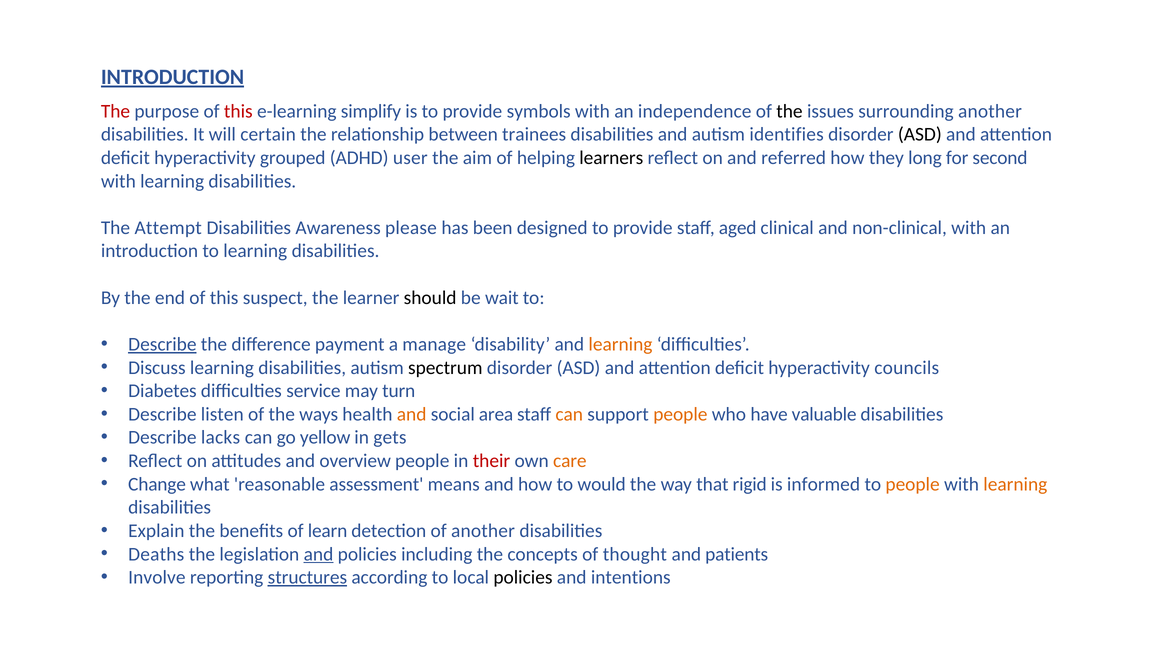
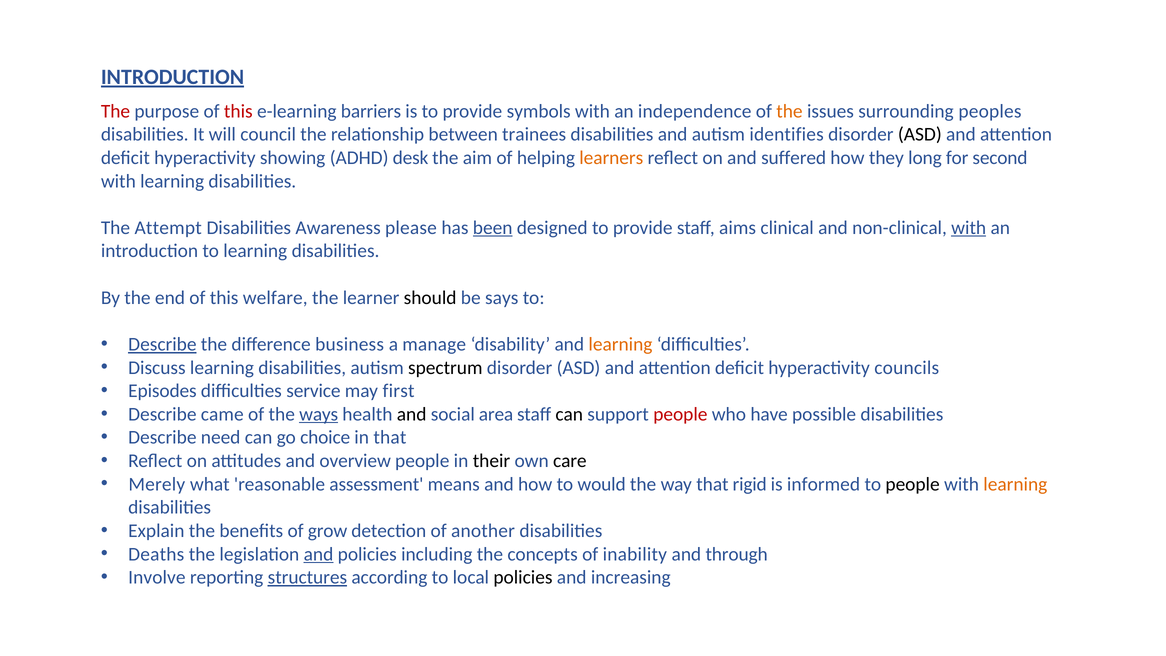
simplify: simplify -> barriers
the at (789, 111) colour: black -> orange
surrounding another: another -> peoples
certain: certain -> council
grouped: grouped -> showing
user: user -> desk
learners colour: black -> orange
referred: referred -> suffered
been underline: none -> present
aged: aged -> aims
with at (969, 228) underline: none -> present
suspect: suspect -> welfare
wait: wait -> says
payment: payment -> business
Diabetes: Diabetes -> Episodes
turn: turn -> first
listen: listen -> came
ways underline: none -> present
and at (412, 414) colour: orange -> black
can at (569, 414) colour: orange -> black
people at (680, 414) colour: orange -> red
valuable: valuable -> possible
lacks: lacks -> need
yellow: yellow -> choice
in gets: gets -> that
their colour: red -> black
care colour: orange -> black
Change: Change -> Merely
people at (913, 484) colour: orange -> black
learn: learn -> grow
thought: thought -> inability
patients: patients -> through
intentions: intentions -> increasing
